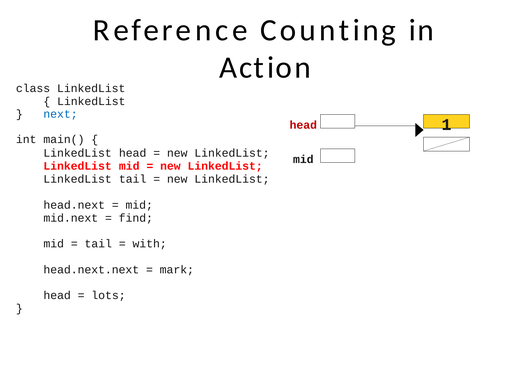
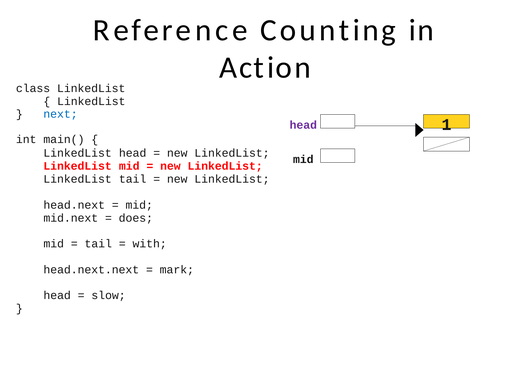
head at (303, 125) colour: red -> purple
find: find -> does
lots: lots -> slow
